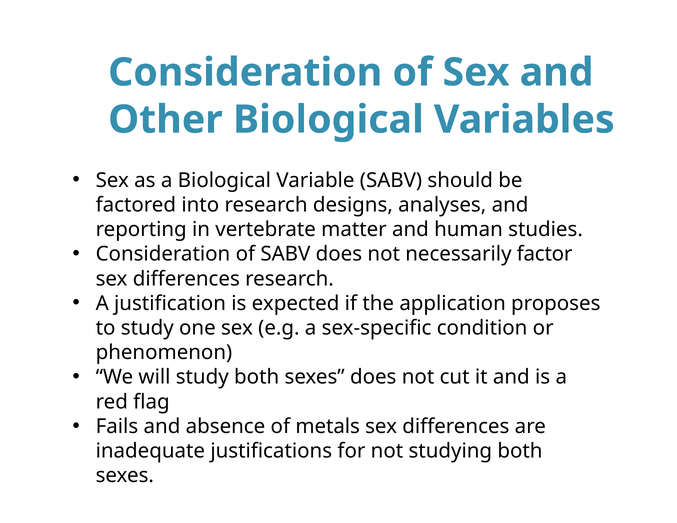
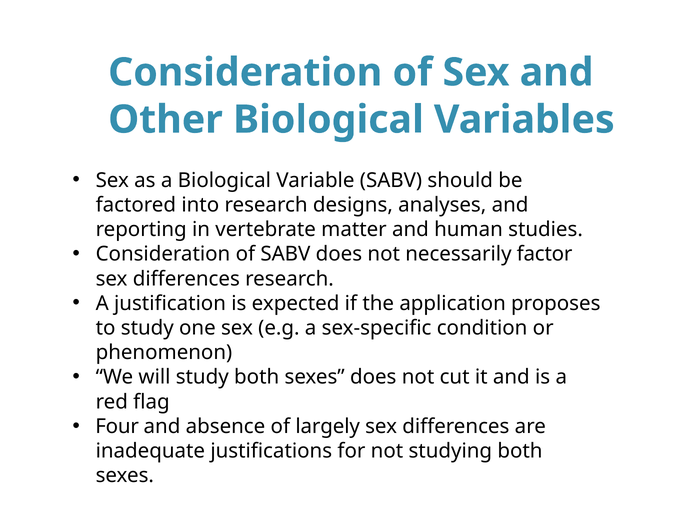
Fails: Fails -> Four
metals: metals -> largely
